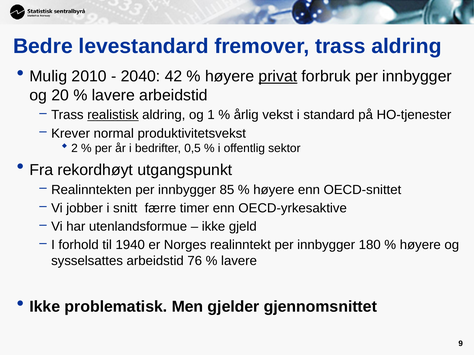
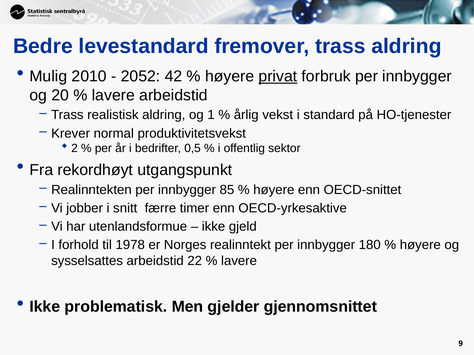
2040: 2040 -> 2052
realistisk underline: present -> none
1940: 1940 -> 1978
76: 76 -> 22
